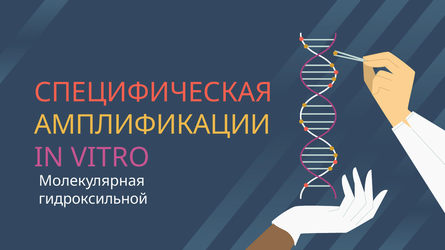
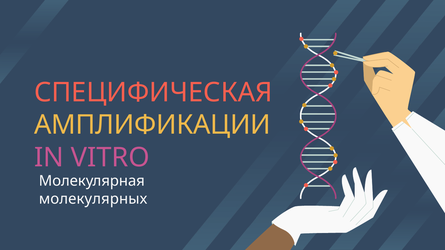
гидроксильной: гидроксильной -> молекулярных
